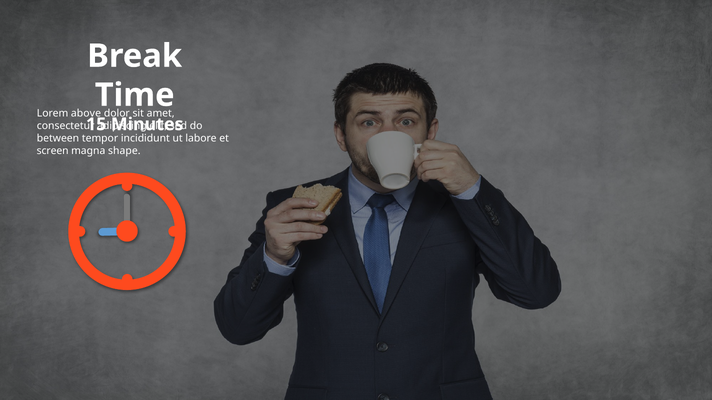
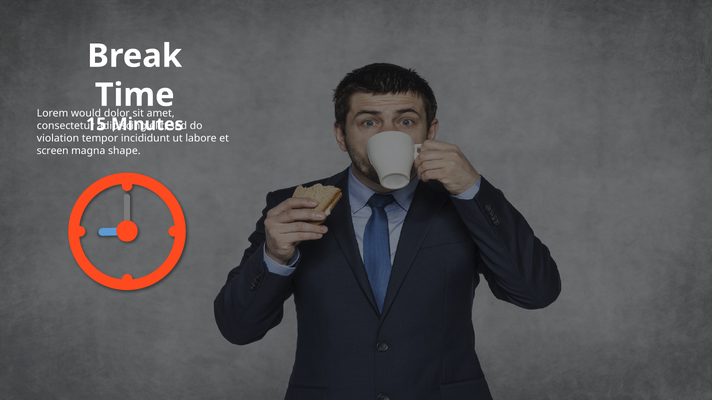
above: above -> would
between: between -> violation
